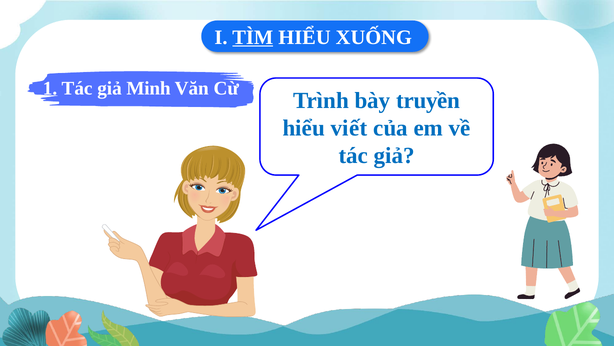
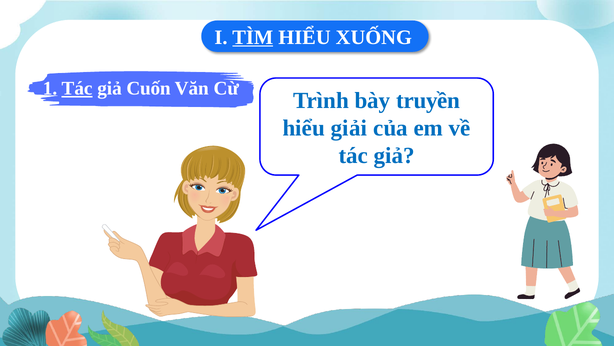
Tác at (77, 88) underline: none -> present
Minh: Minh -> Cuốn
viết: viết -> giải
